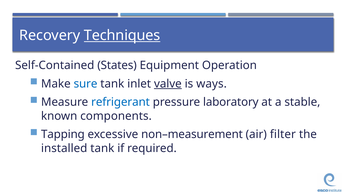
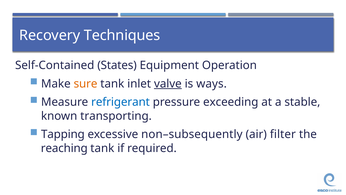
Techniques underline: present -> none
sure colour: blue -> orange
laboratory: laboratory -> exceeding
components: components -> transporting
non–measurement: non–measurement -> non–subsequently
installed: installed -> reaching
